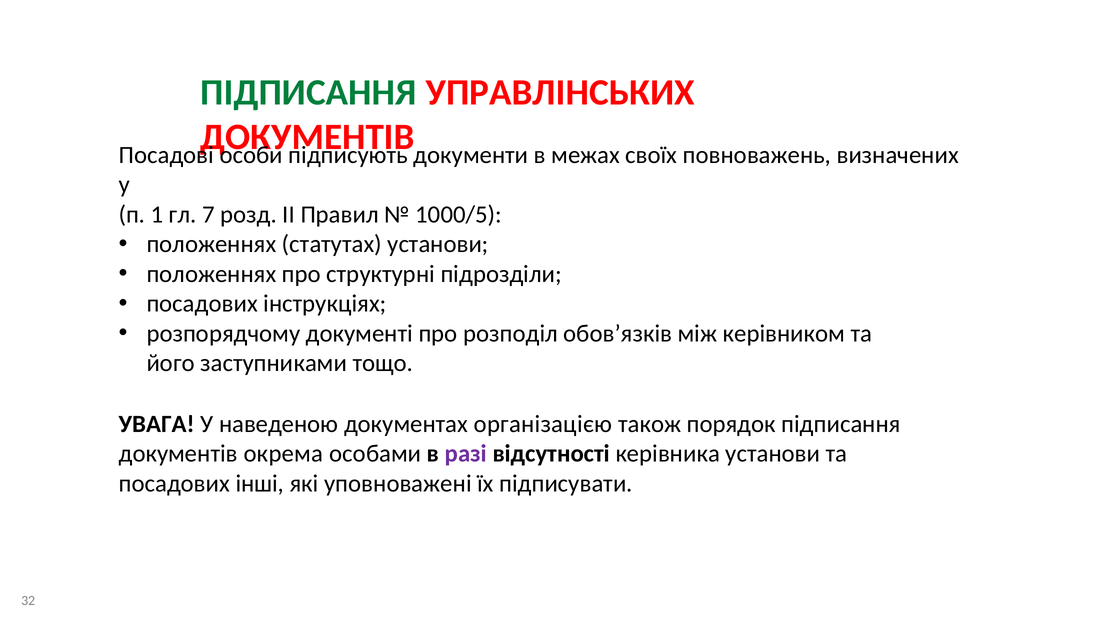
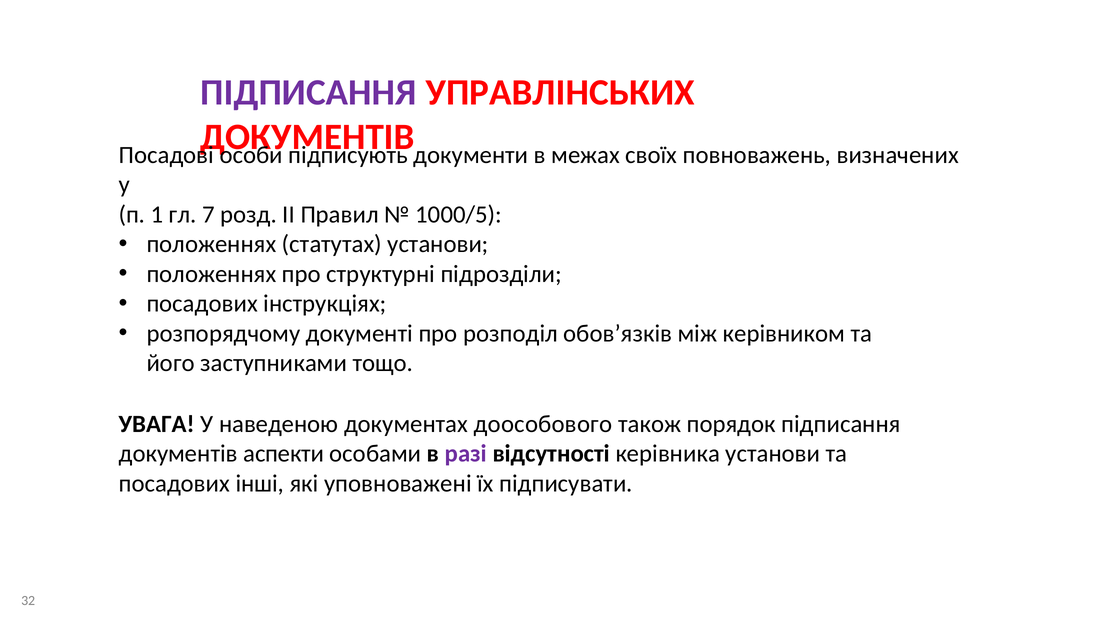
ПІДПИСАННЯ at (308, 92) colour: green -> purple
організацією: організацією -> доособового
окрема: окрема -> аспекти
